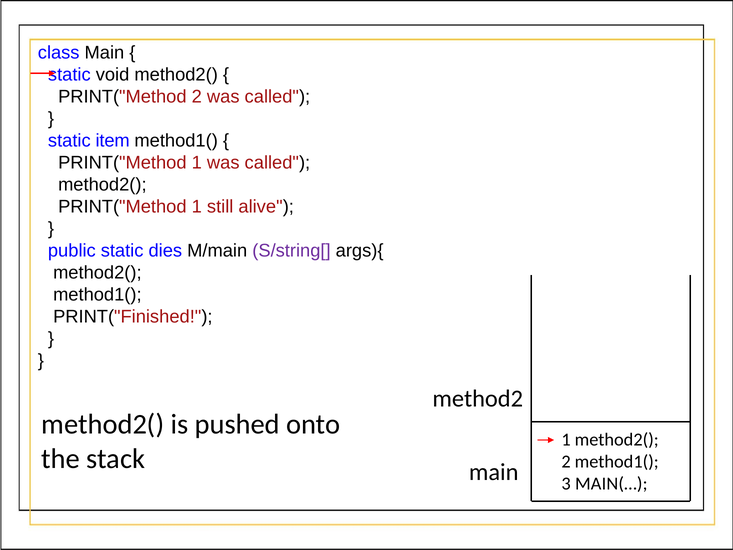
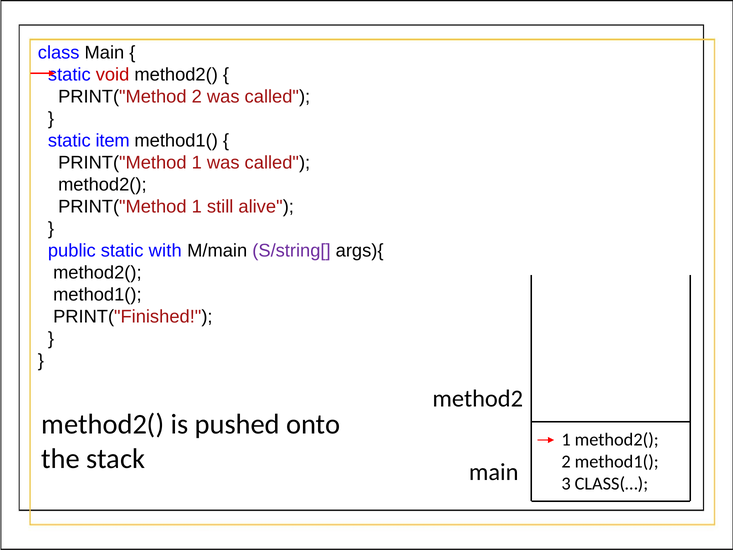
void colour: black -> red
dies: dies -> with
MAIN(…: MAIN(… -> CLASS(…
